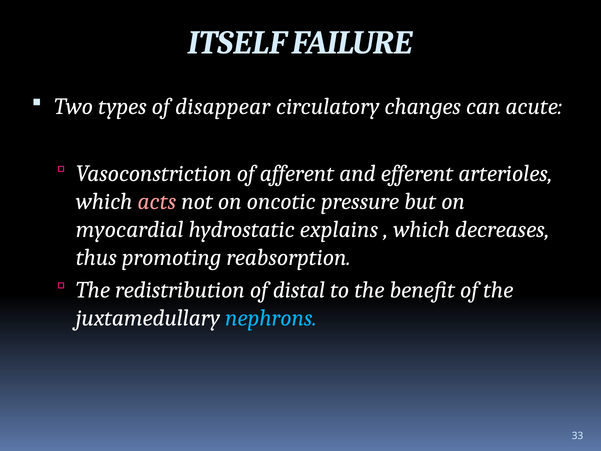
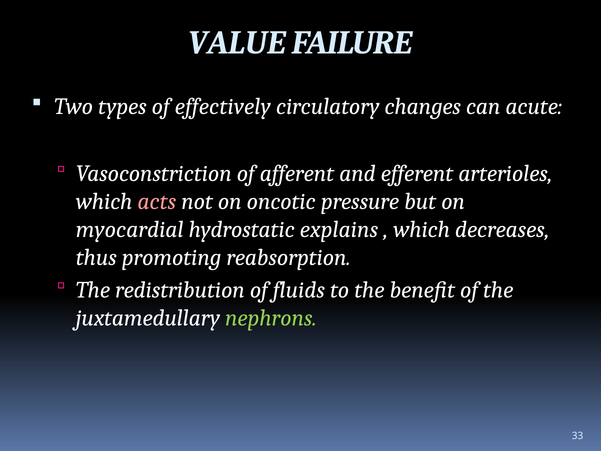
ITSELF: ITSELF -> VALUE
disappear: disappear -> effectively
distal: distal -> fluids
nephrons colour: light blue -> light green
